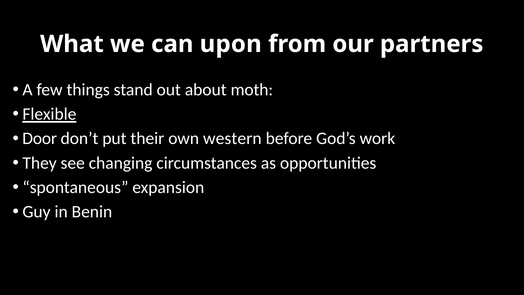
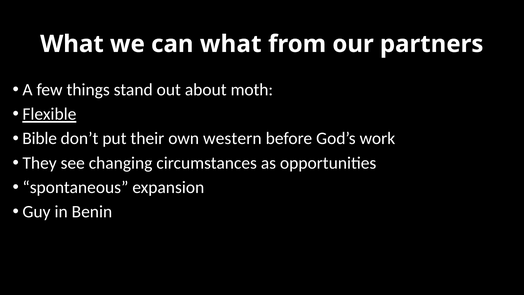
can upon: upon -> what
Door: Door -> Bible
